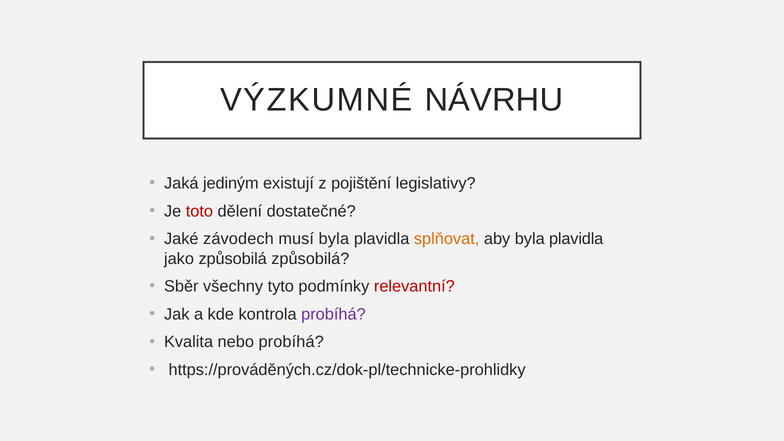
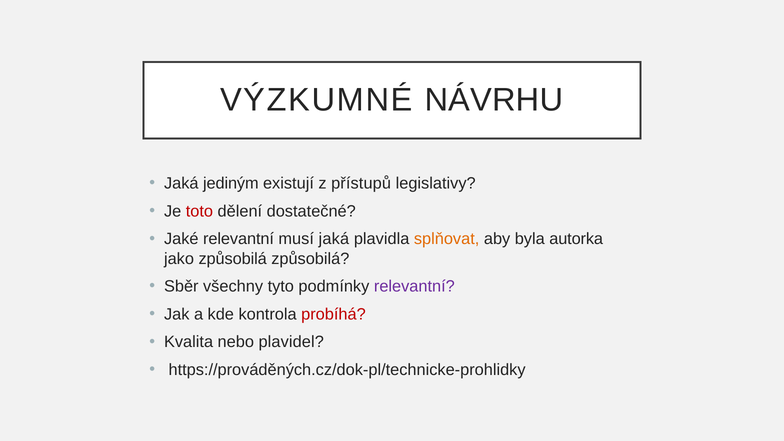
pojištění: pojištění -> přístupů
Jaké závodech: závodech -> relevantní
musí byla: byla -> jaká
aby byla plavidla: plavidla -> autorka
relevantní at (414, 286) colour: red -> purple
probíhá at (333, 314) colour: purple -> red
nebo probíhá: probíhá -> plavidel
